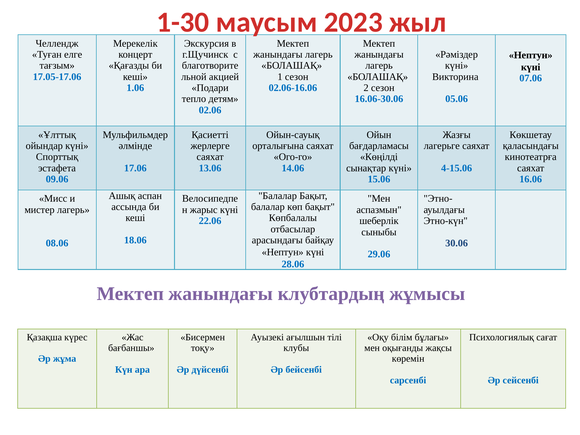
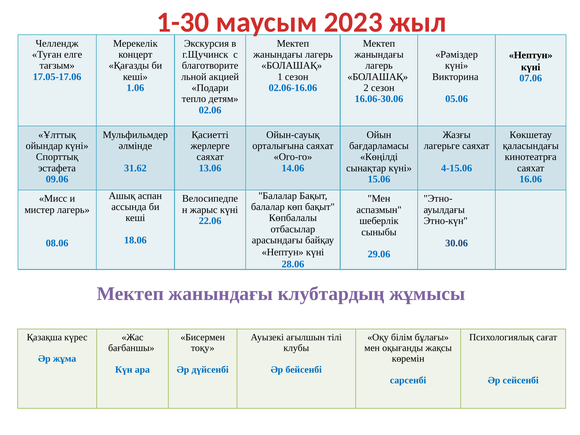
17.06: 17.06 -> 31.62
